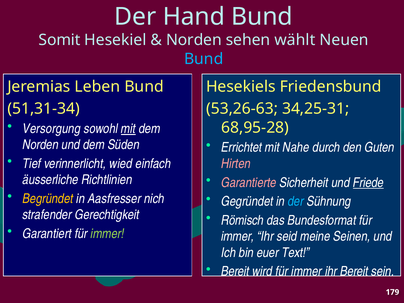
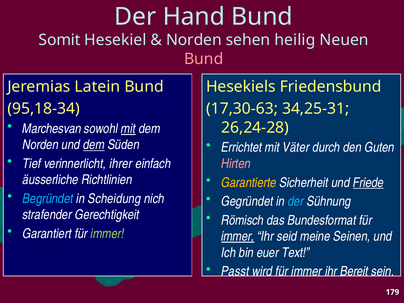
wählt: wählt -> heilig
Bund at (204, 59) colour: light blue -> pink
Leben: Leben -> Latein
51,31-34: 51,31-34 -> 95,18-34
53,26-63: 53,26-63 -> 17,30-63
Versorgung: Versorgung -> Marchesvan
68,95-28: 68,95-28 -> 26,24-28
dem at (94, 145) underline: none -> present
Nahe: Nahe -> Väter
wied: wied -> ihrer
Garantierte colour: pink -> yellow
Begründet colour: yellow -> light blue
Aasfresser: Aasfresser -> Scheidung
immer at (238, 236) underline: none -> present
Bereit at (235, 271): Bereit -> Passt
